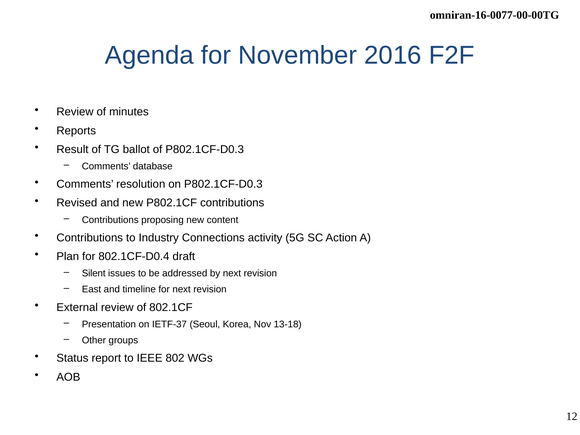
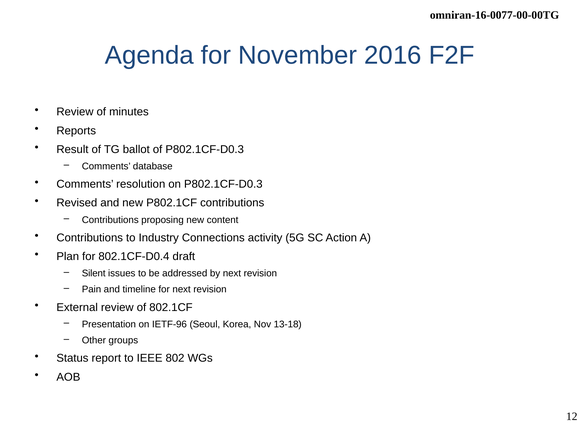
East: East -> Pain
IETF-37: IETF-37 -> IETF-96
